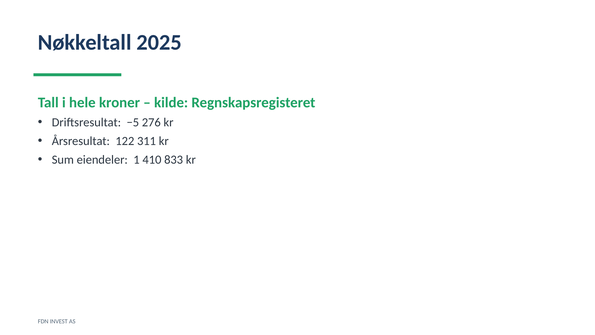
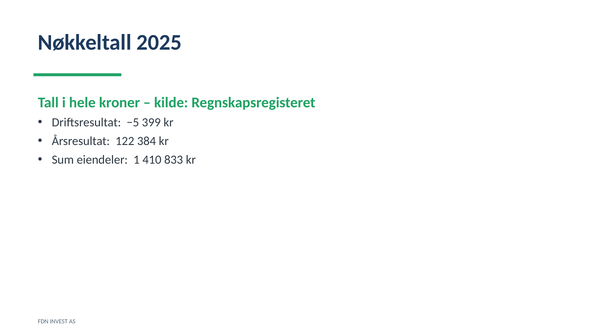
276: 276 -> 399
311: 311 -> 384
